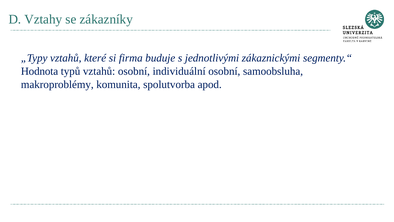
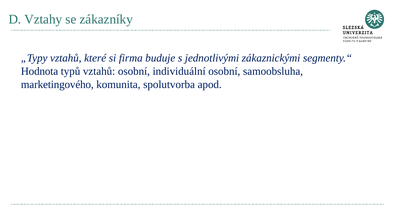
makroproblémy: makroproblémy -> marketingového
